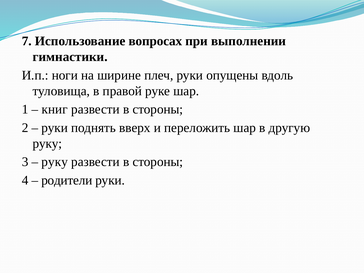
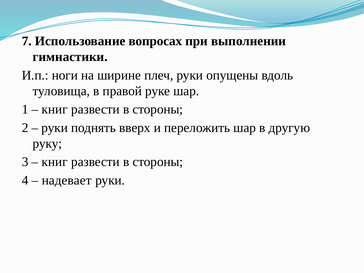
руку at (55, 162): руку -> книг
родители: родители -> надевает
